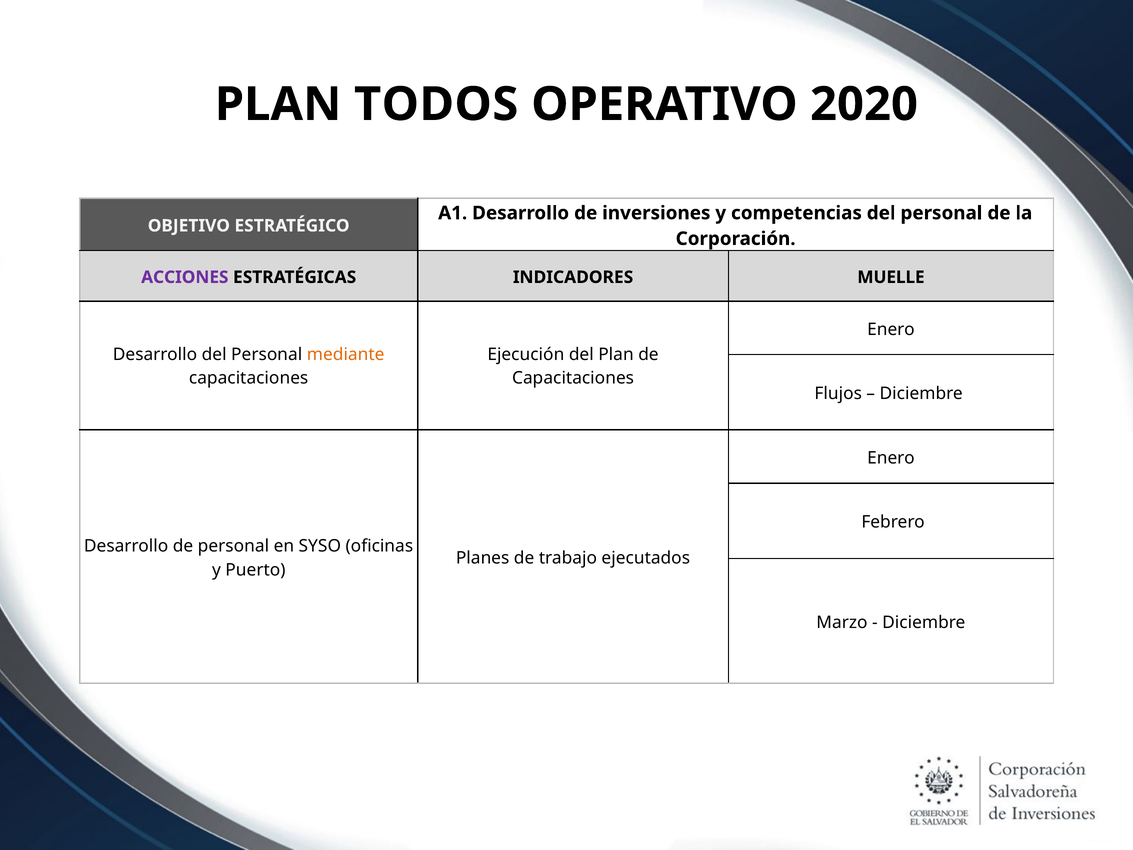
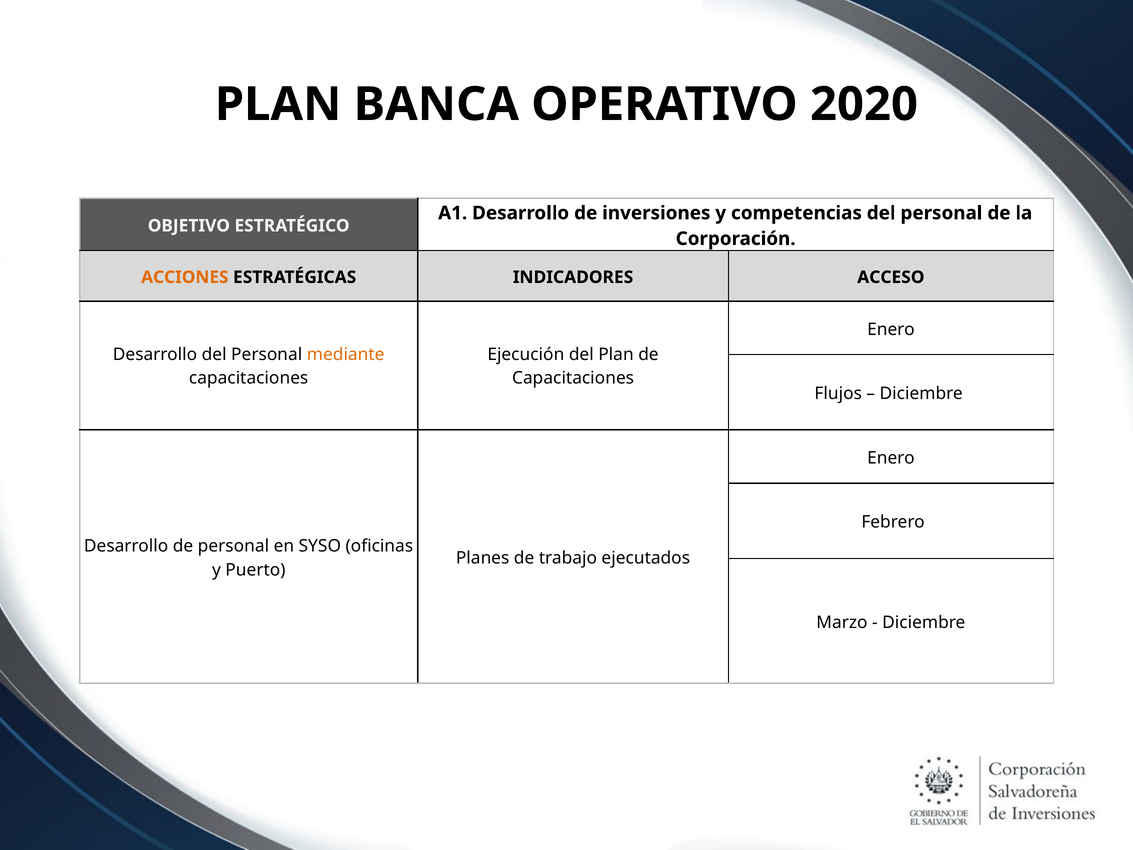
TODOS: TODOS -> BANCA
ACCIONES colour: purple -> orange
MUELLE: MUELLE -> ACCESO
